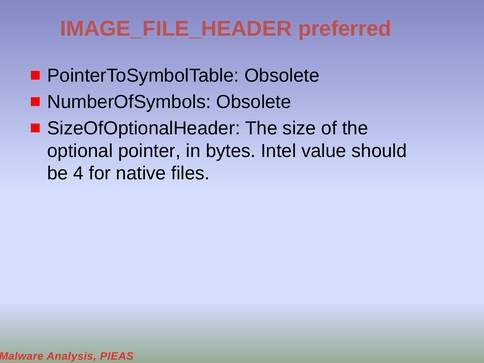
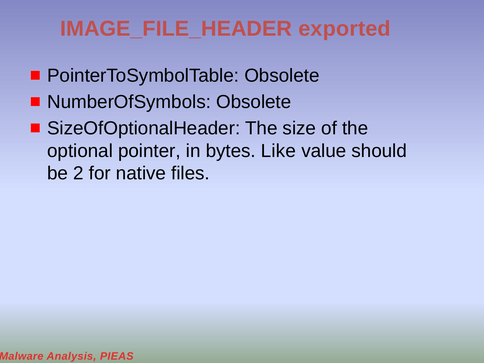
preferred: preferred -> exported
Intel: Intel -> Like
4: 4 -> 2
